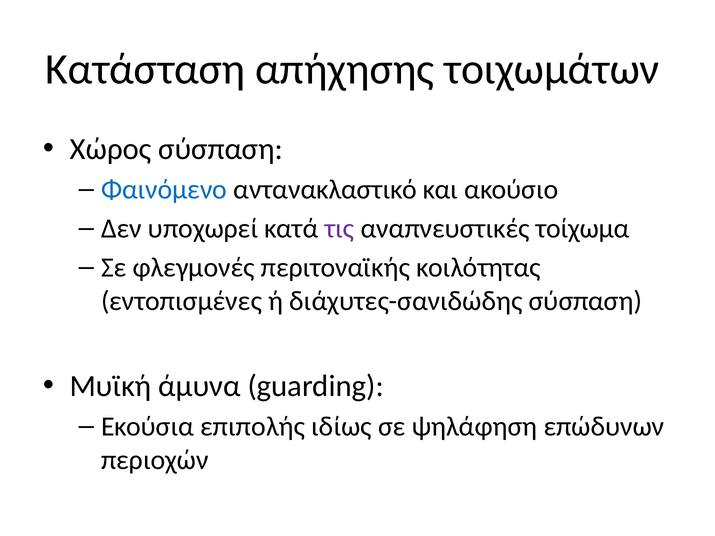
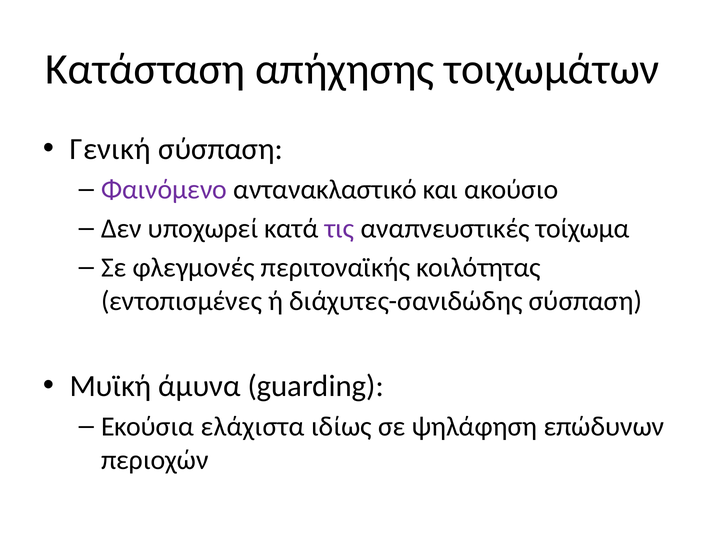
Χώρος: Χώρος -> Γενική
Φαινόμενο colour: blue -> purple
επιπολής: επιπολής -> ελάχιστα
